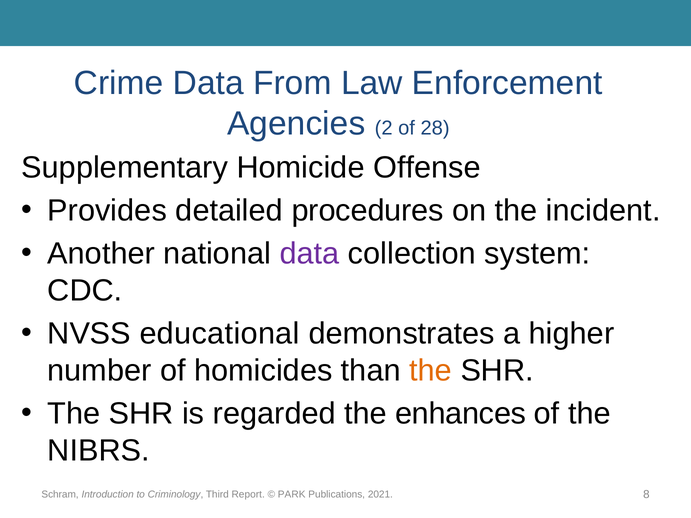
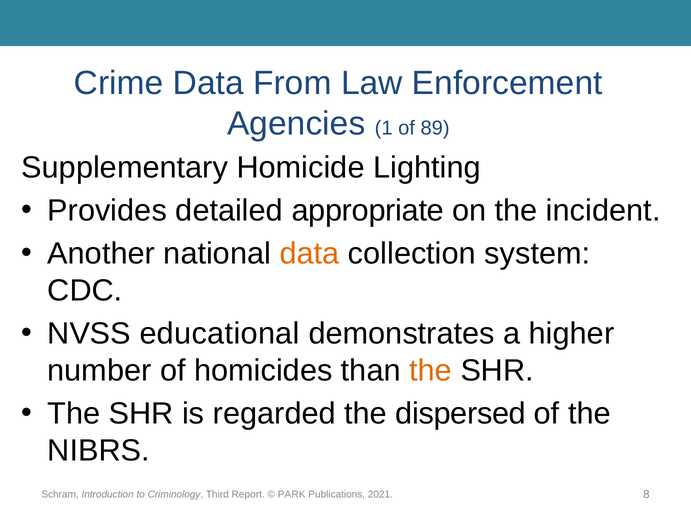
2: 2 -> 1
28: 28 -> 89
Offense: Offense -> Lighting
procedures: procedures -> appropriate
data at (309, 254) colour: purple -> orange
enhances: enhances -> dispersed
